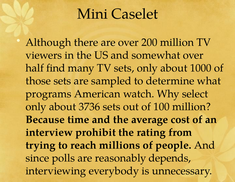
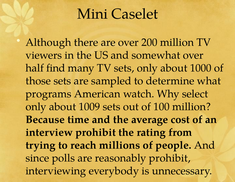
3736: 3736 -> 1009
reasonably depends: depends -> prohibit
